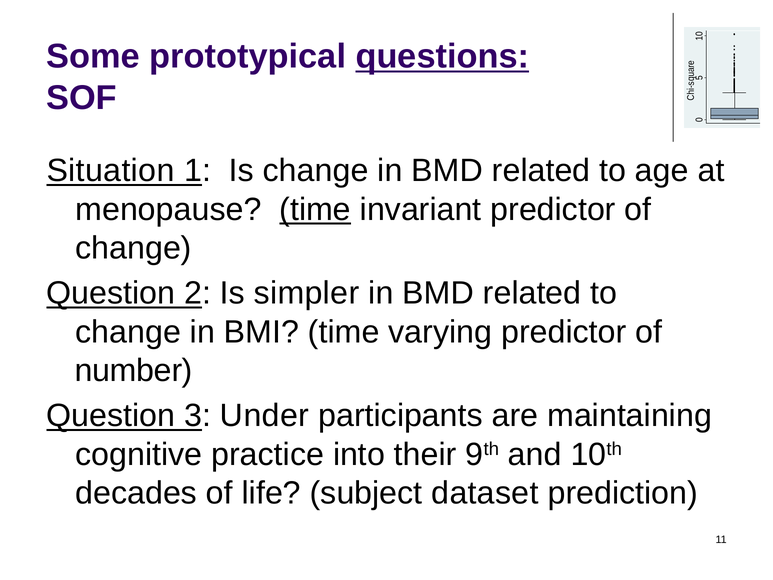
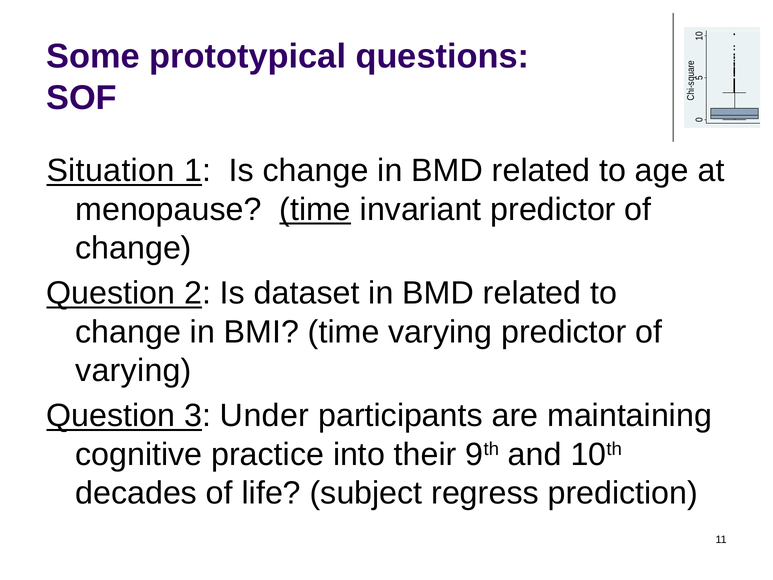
questions underline: present -> none
simpler: simpler -> dataset
number at (134, 370): number -> varying
dataset: dataset -> regress
